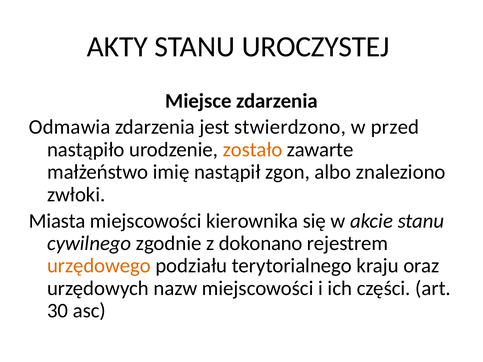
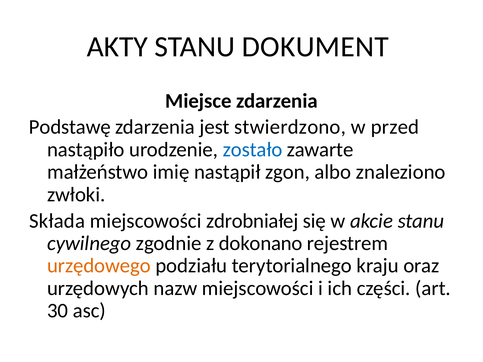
UROCZYSTEJ: UROCZYSTEJ -> DOKUMENT
Odmawia: Odmawia -> Podstawę
zostało colour: orange -> blue
Miasta: Miasta -> Składa
kierownika: kierownika -> zdrobniałej
